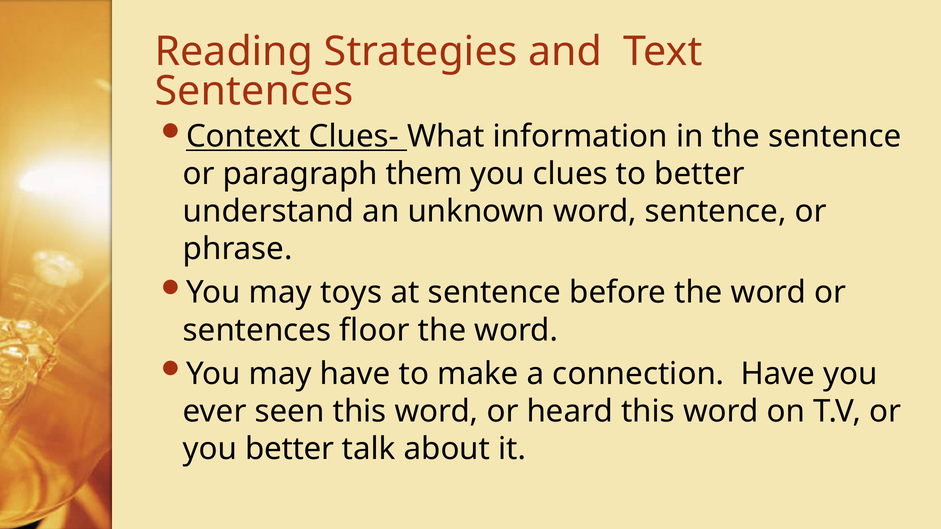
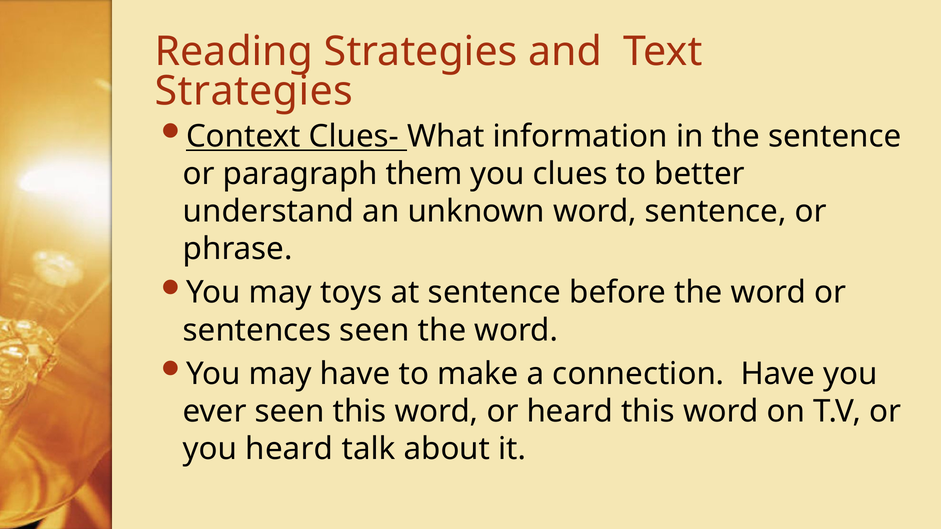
Sentences at (254, 91): Sentences -> Strategies
sentences floor: floor -> seen
you better: better -> heard
